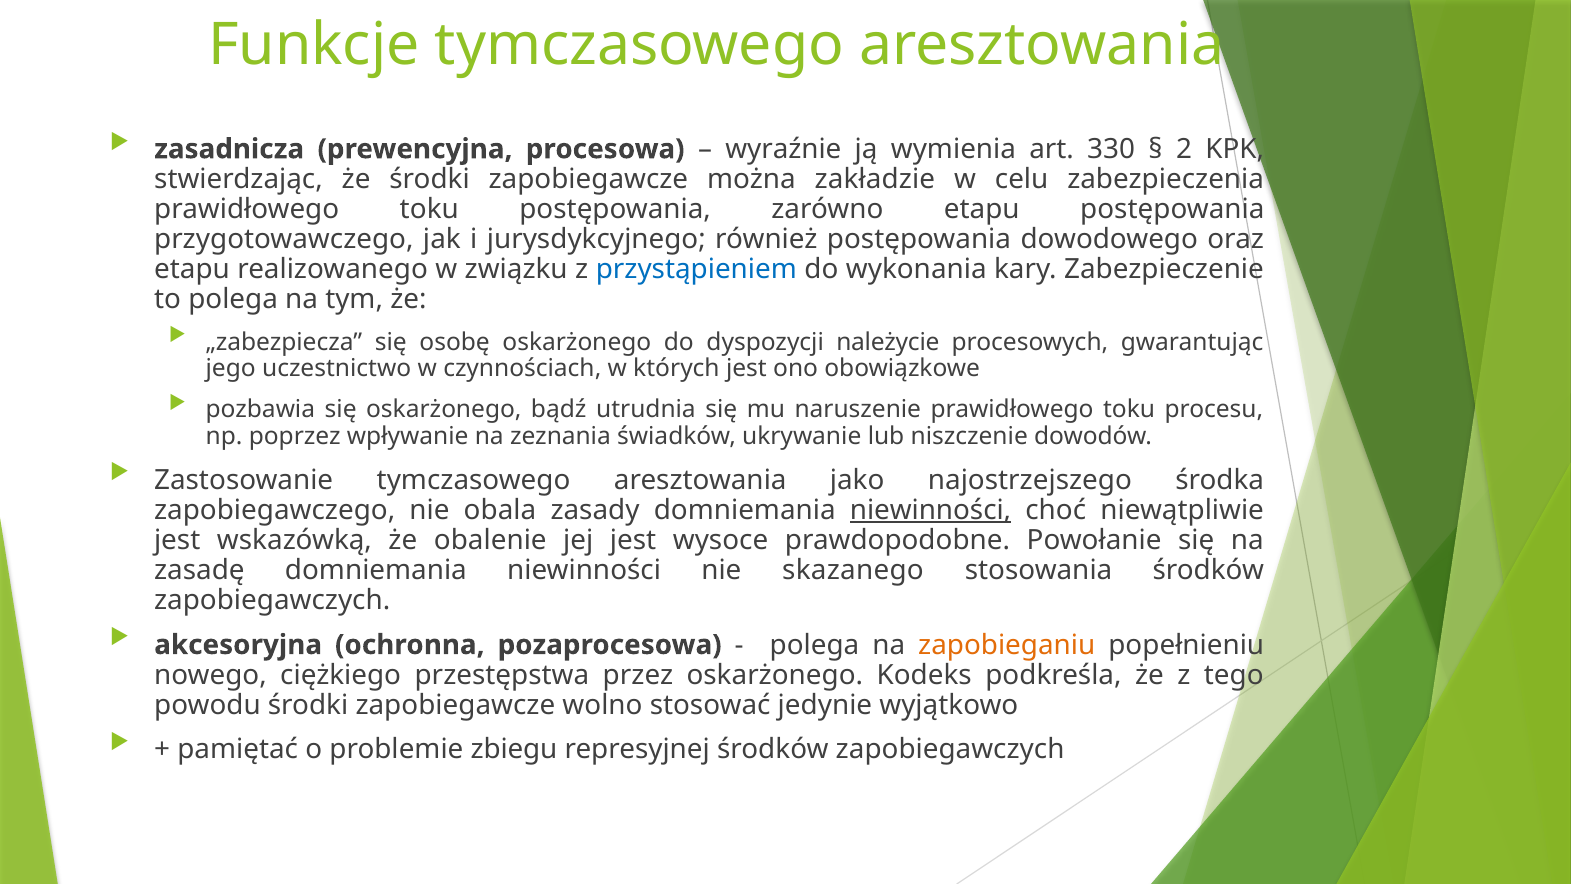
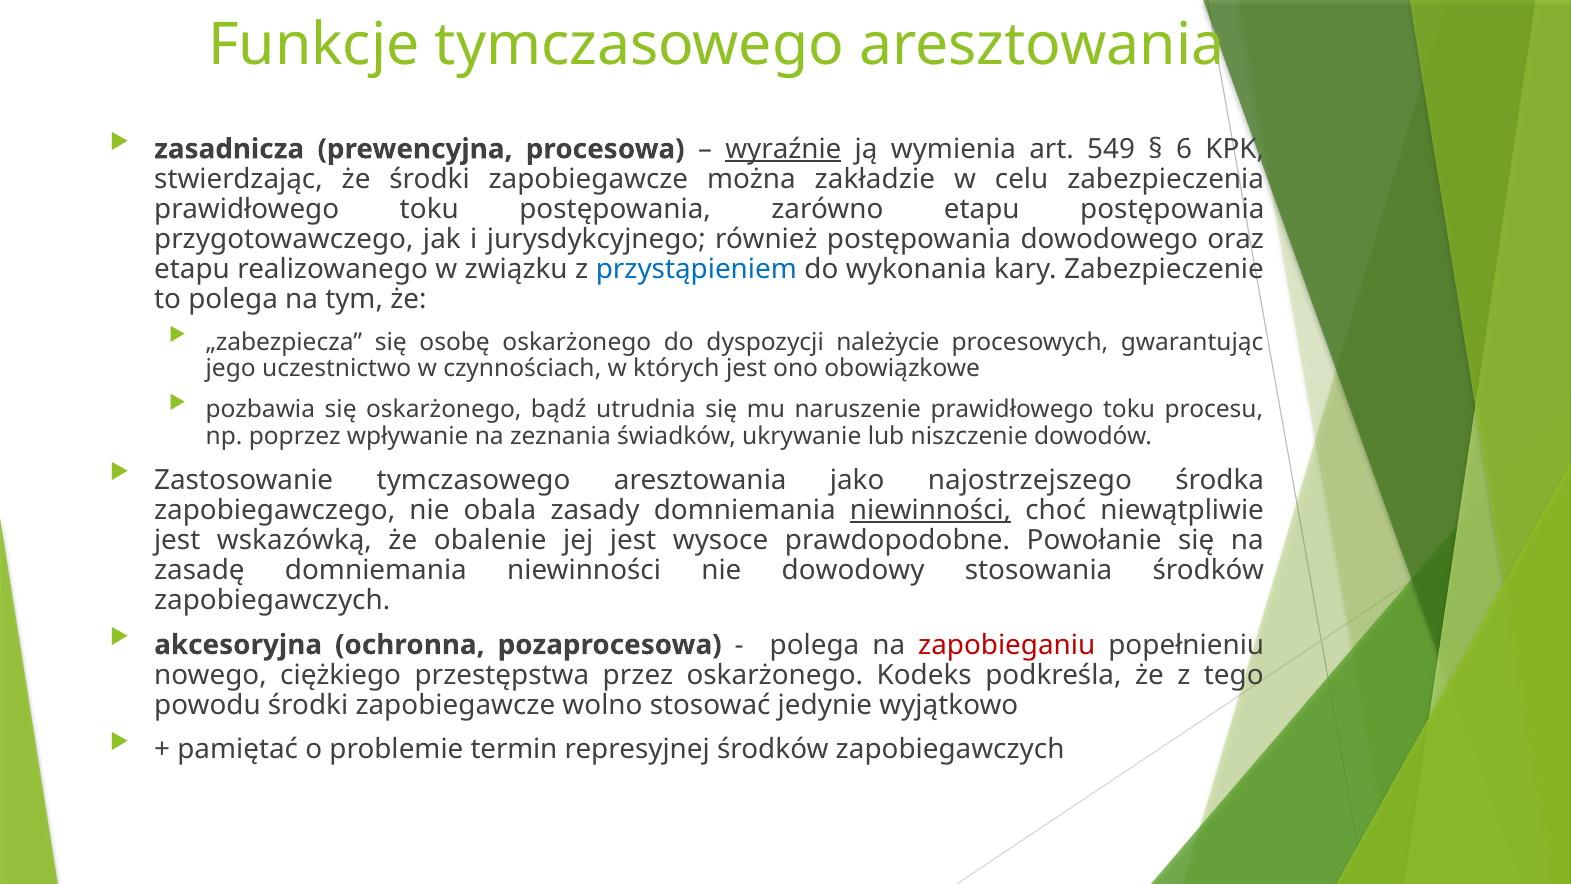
wyraźnie underline: none -> present
330: 330 -> 549
2: 2 -> 6
skazanego: skazanego -> dowodowy
zapobieganiu colour: orange -> red
zbiegu: zbiegu -> termin
